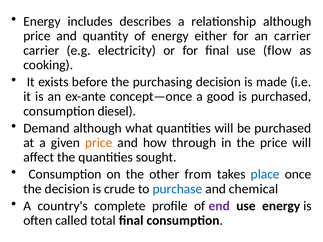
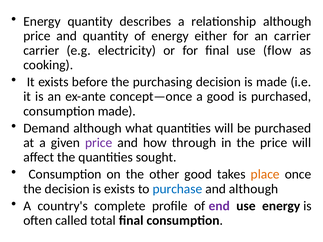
Energy includes: includes -> quantity
consumption diesel: diesel -> made
price at (99, 143) colour: orange -> purple
other from: from -> good
place colour: blue -> orange
is crude: crude -> exists
and chemical: chemical -> although
